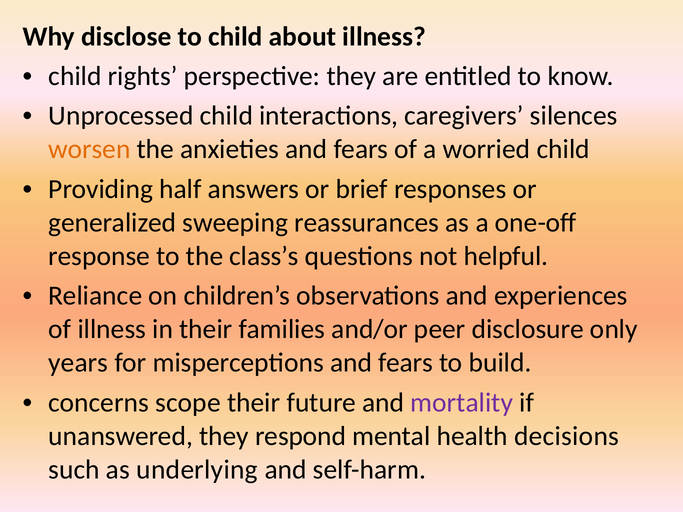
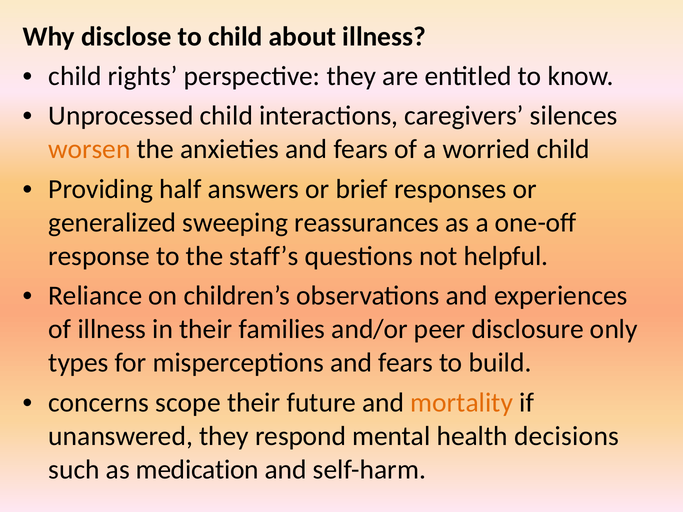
class’s: class’s -> staff’s
years: years -> types
mortality colour: purple -> orange
underlying: underlying -> medication
